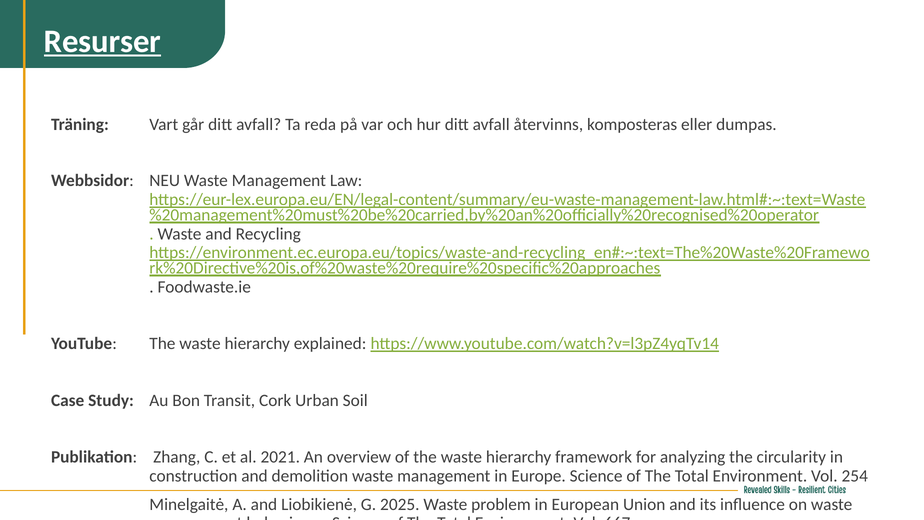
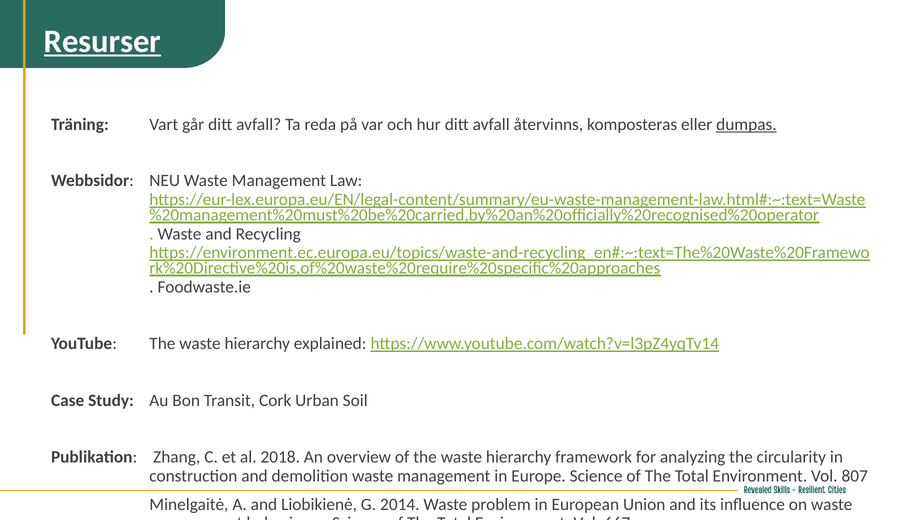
dumpas underline: none -> present
2021: 2021 -> 2018
254: 254 -> 807
2025: 2025 -> 2014
